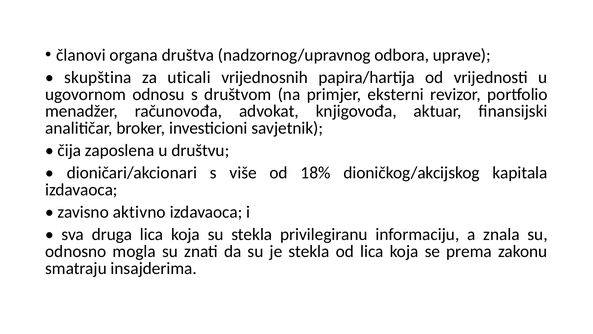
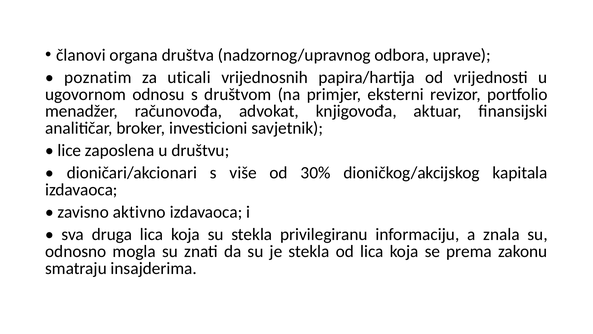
skupština: skupština -> poznatim
čija: čija -> lice
18%: 18% -> 30%
